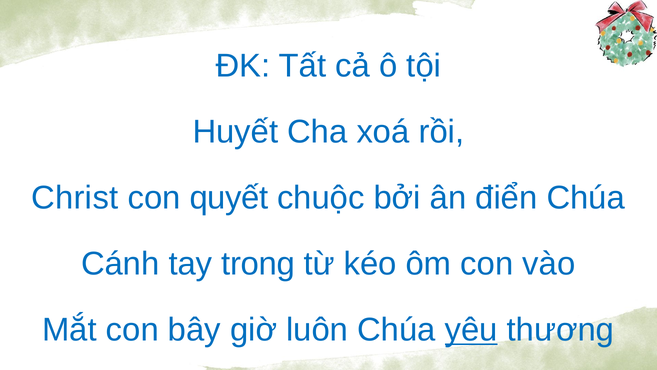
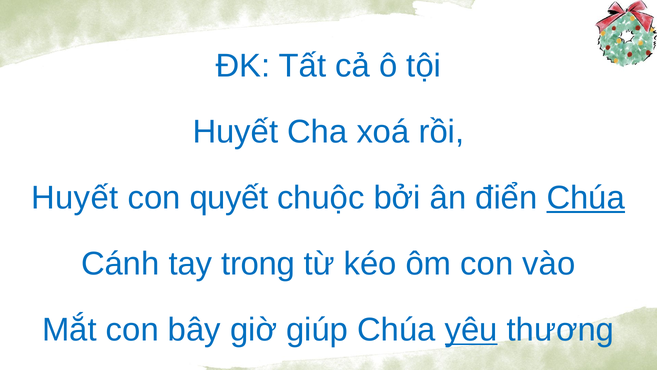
Christ at (75, 198): Christ -> Huyết
Chúa at (586, 198) underline: none -> present
luôn: luôn -> giúp
